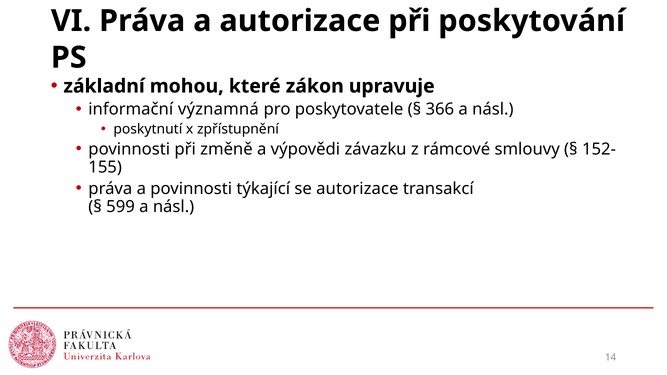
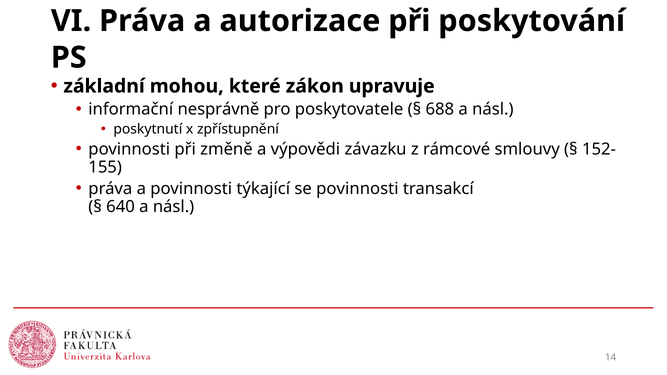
významná: významná -> nesprávně
366: 366 -> 688
se autorizace: autorizace -> povinnosti
599: 599 -> 640
